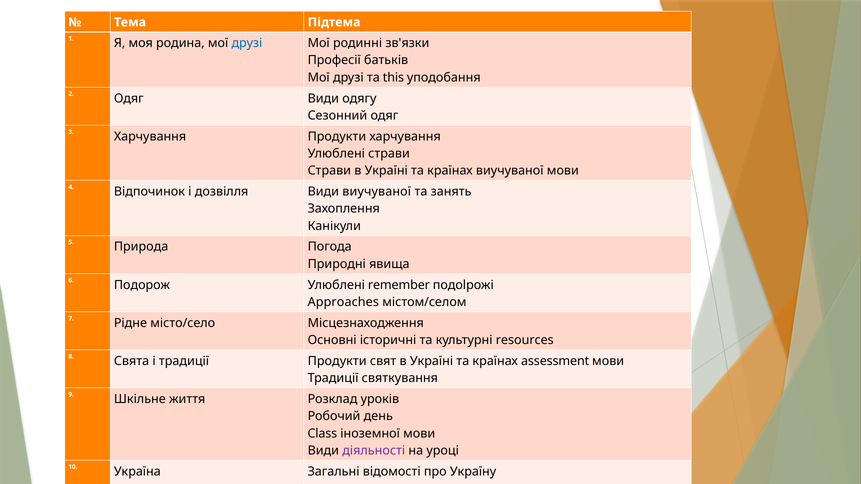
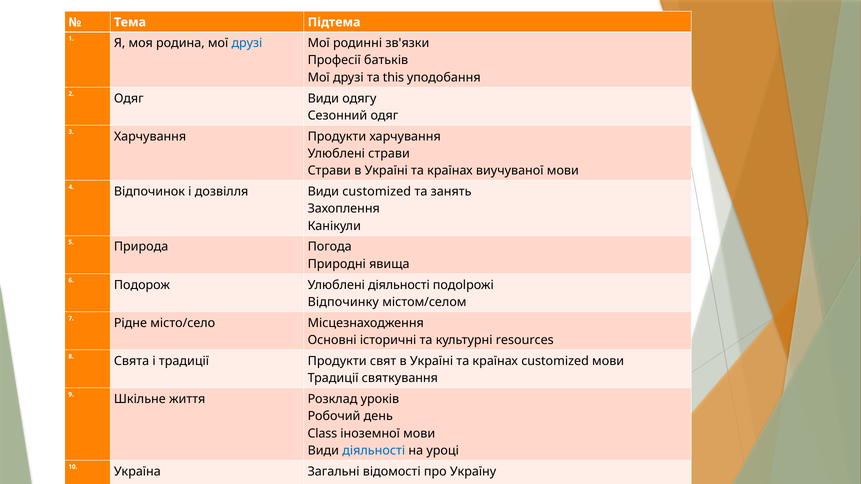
Види виучуваної: виучуваної -> customized
Улюблені remember: remember -> діяльності
Approaches: Approaches -> Відпочинку
країнах assessment: assessment -> customized
діяльності at (374, 451) colour: purple -> blue
